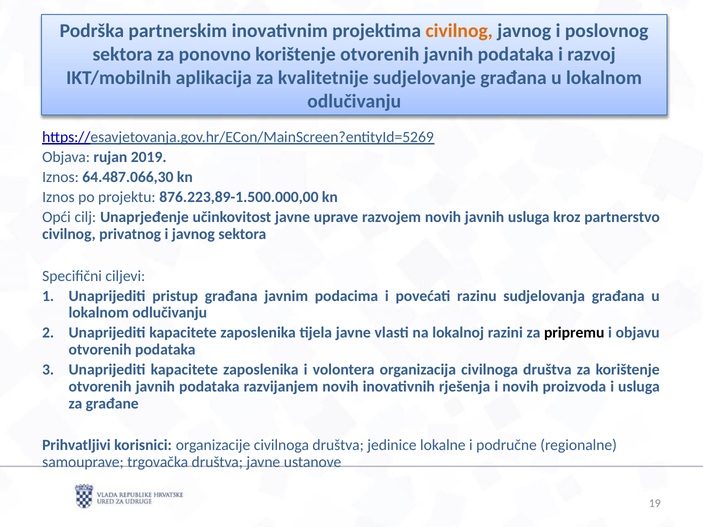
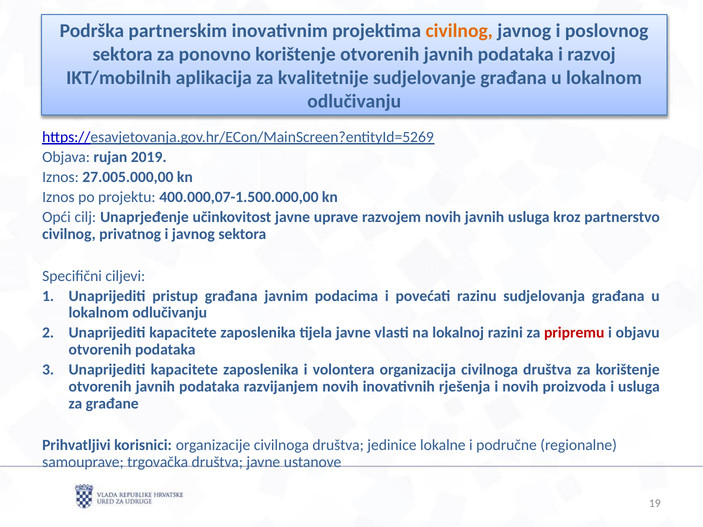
64.487.066,30: 64.487.066,30 -> 27.005.000,00
876.223,89-1.500.000,00: 876.223,89-1.500.000,00 -> 400.000,07-1.500.000,00
pripremu colour: black -> red
